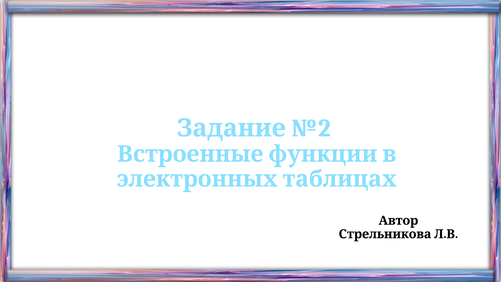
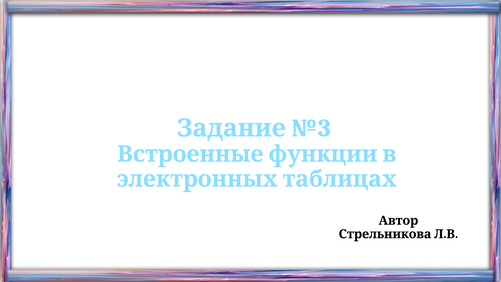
№2: №2 -> №3
